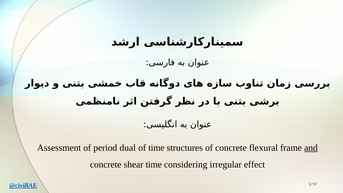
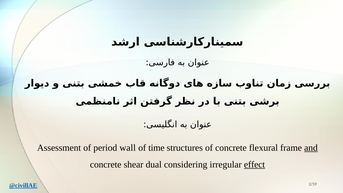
dual: dual -> wall
shear time: time -> dual
effect underline: none -> present
